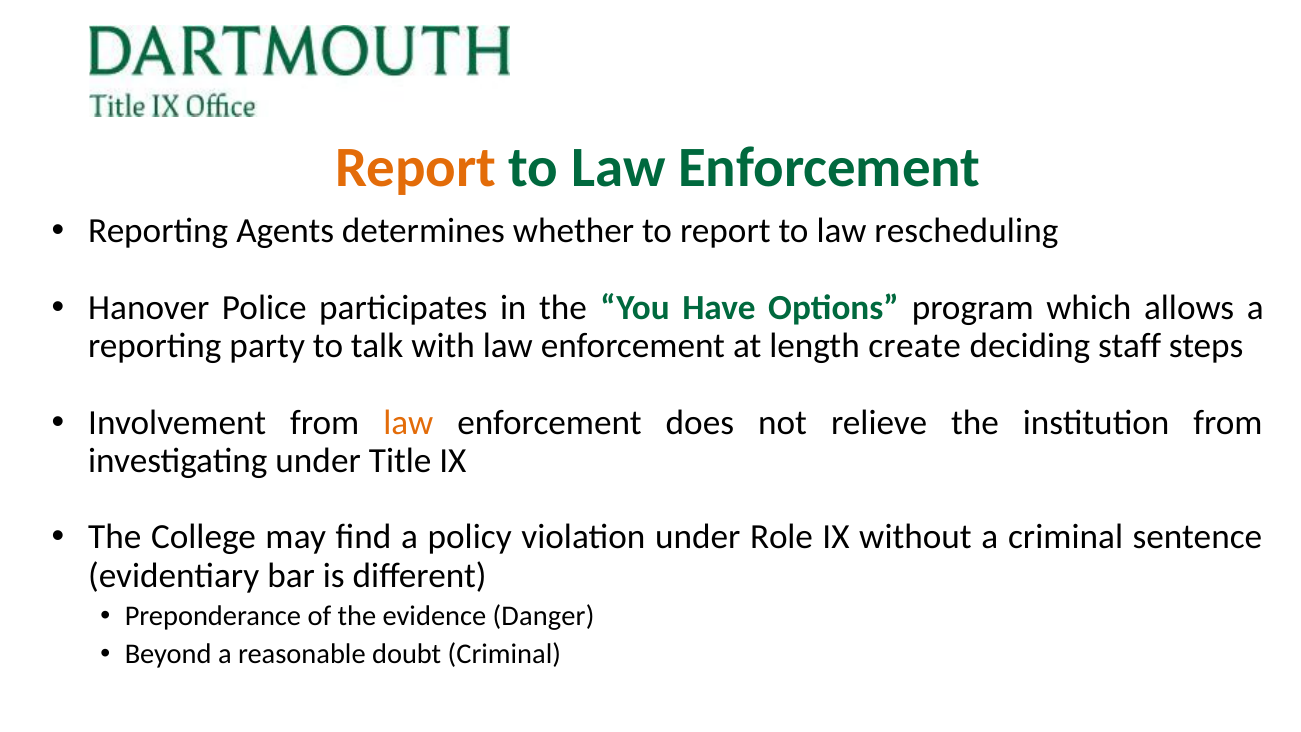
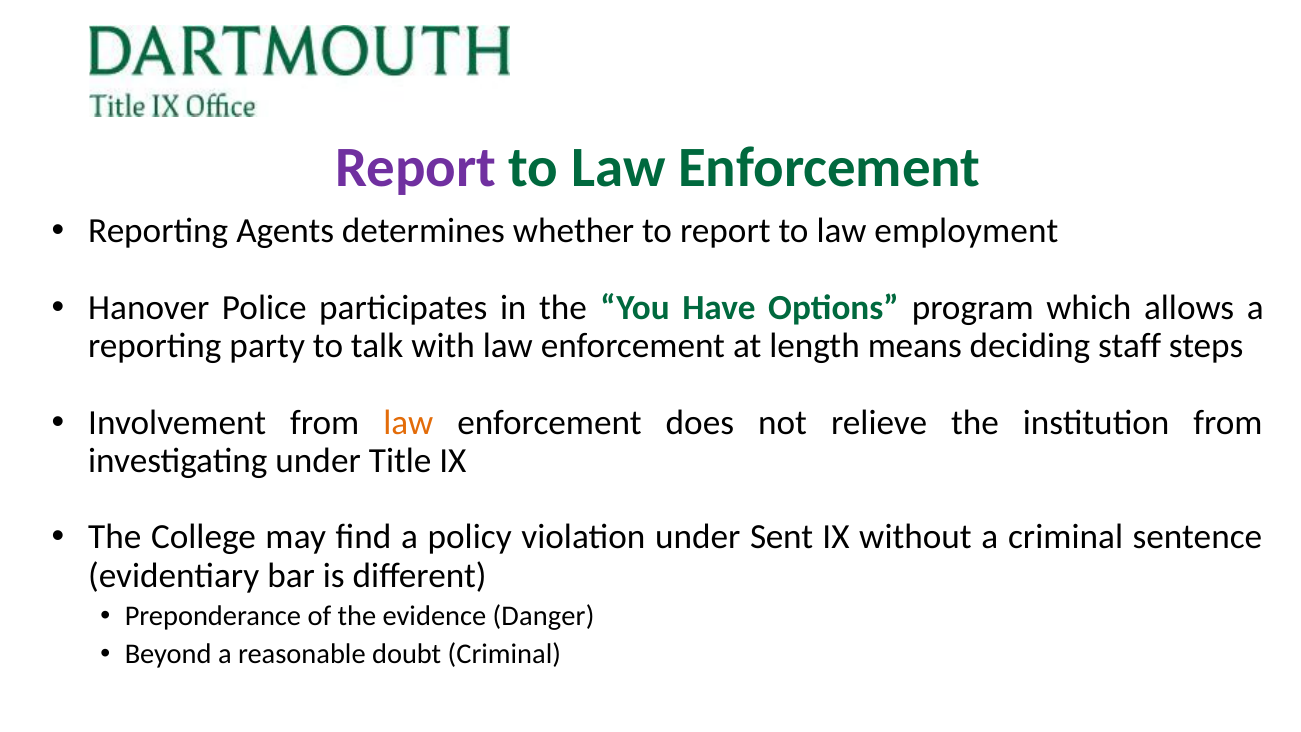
Report at (416, 167) colour: orange -> purple
rescheduling: rescheduling -> employment
create: create -> means
Role: Role -> Sent
